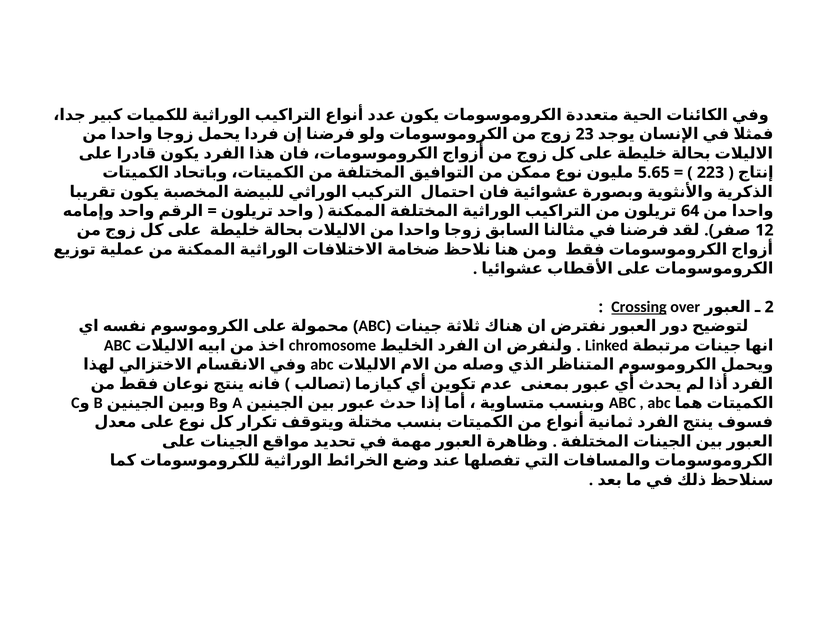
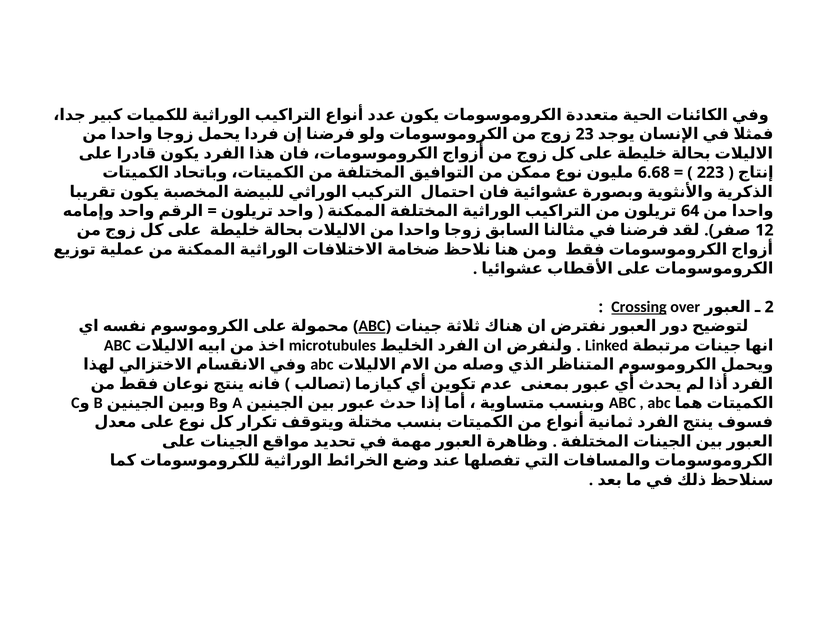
5.65: 5.65 -> 6.68
ABC at (372, 326) underline: none -> present
chromosome: chromosome -> microtubules
